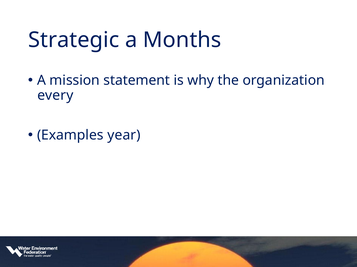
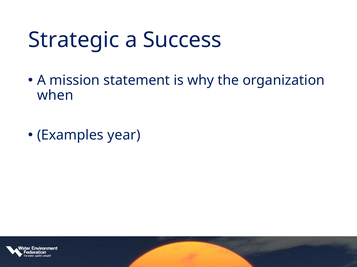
Months: Months -> Success
every: every -> when
